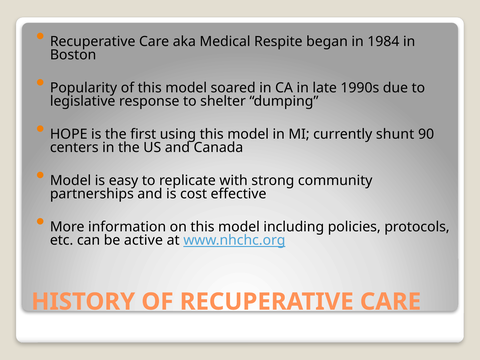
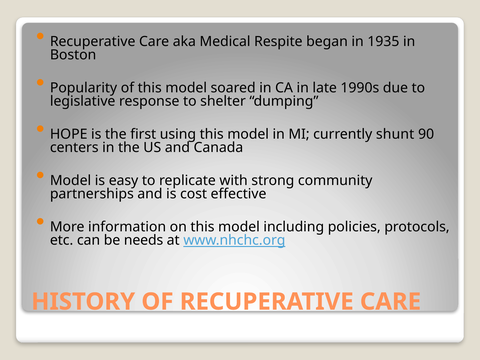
1984: 1984 -> 1935
active: active -> needs
